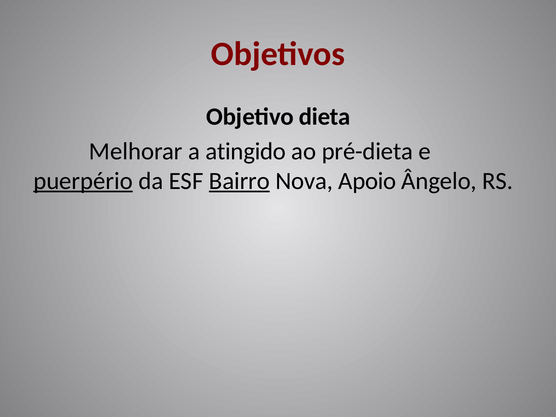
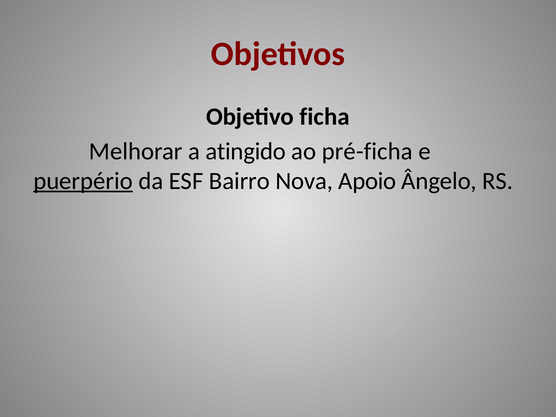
dieta: dieta -> ficha
pré-dieta: pré-dieta -> pré-ficha
Bairro underline: present -> none
